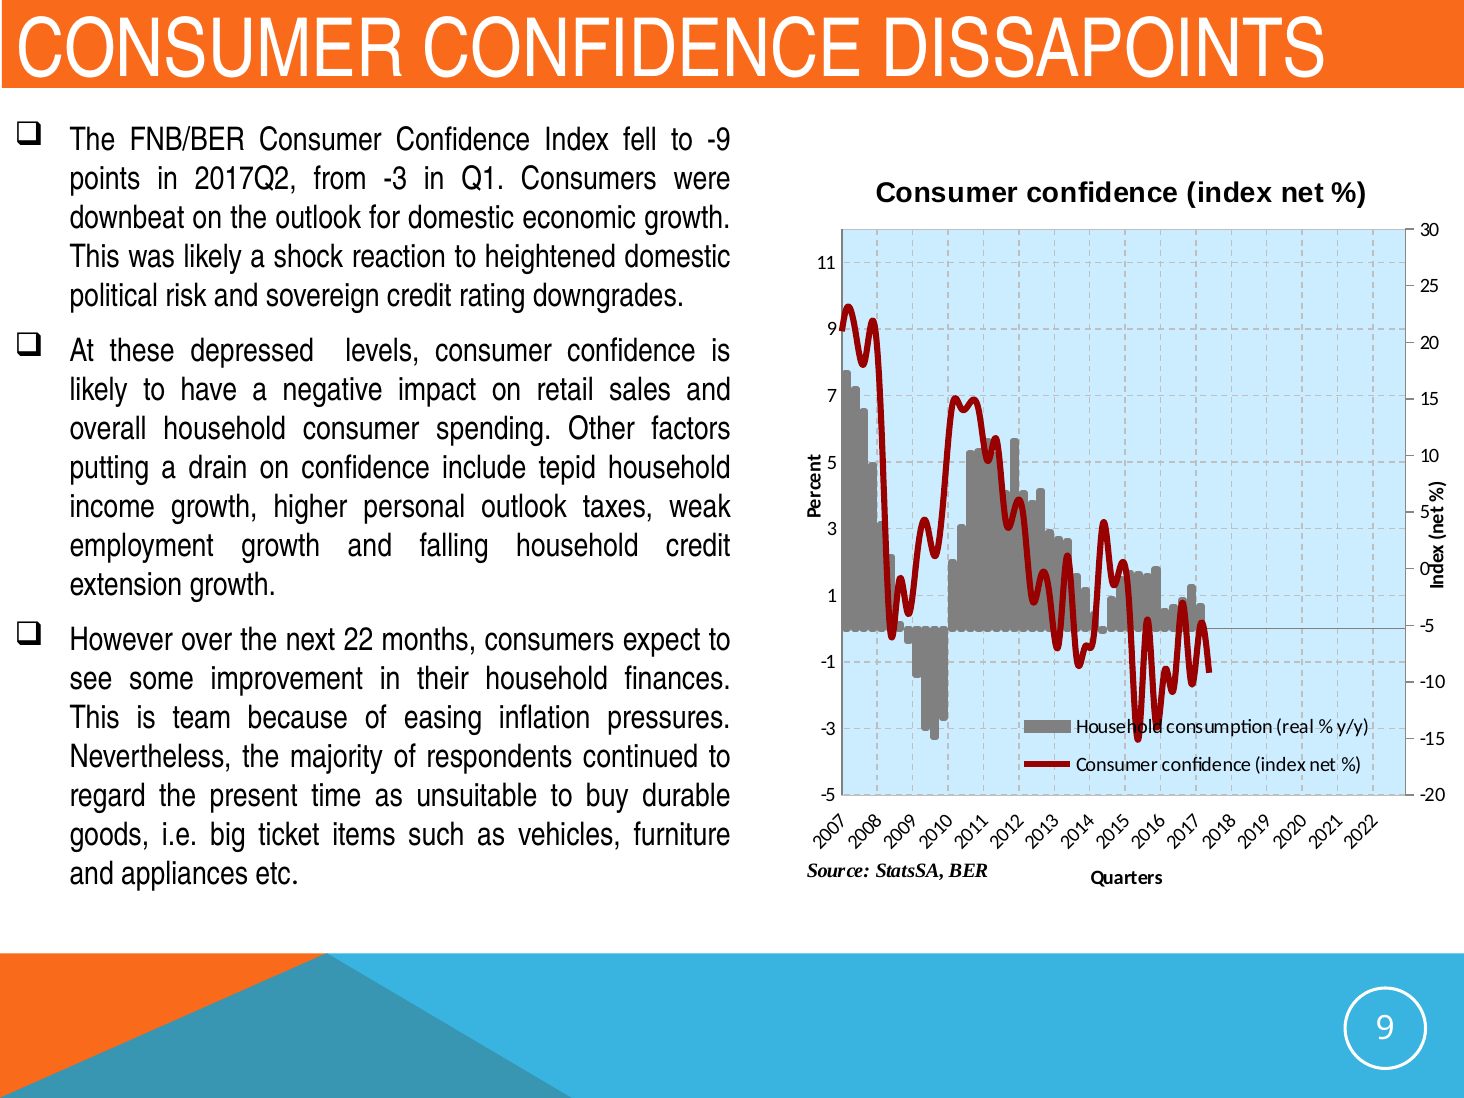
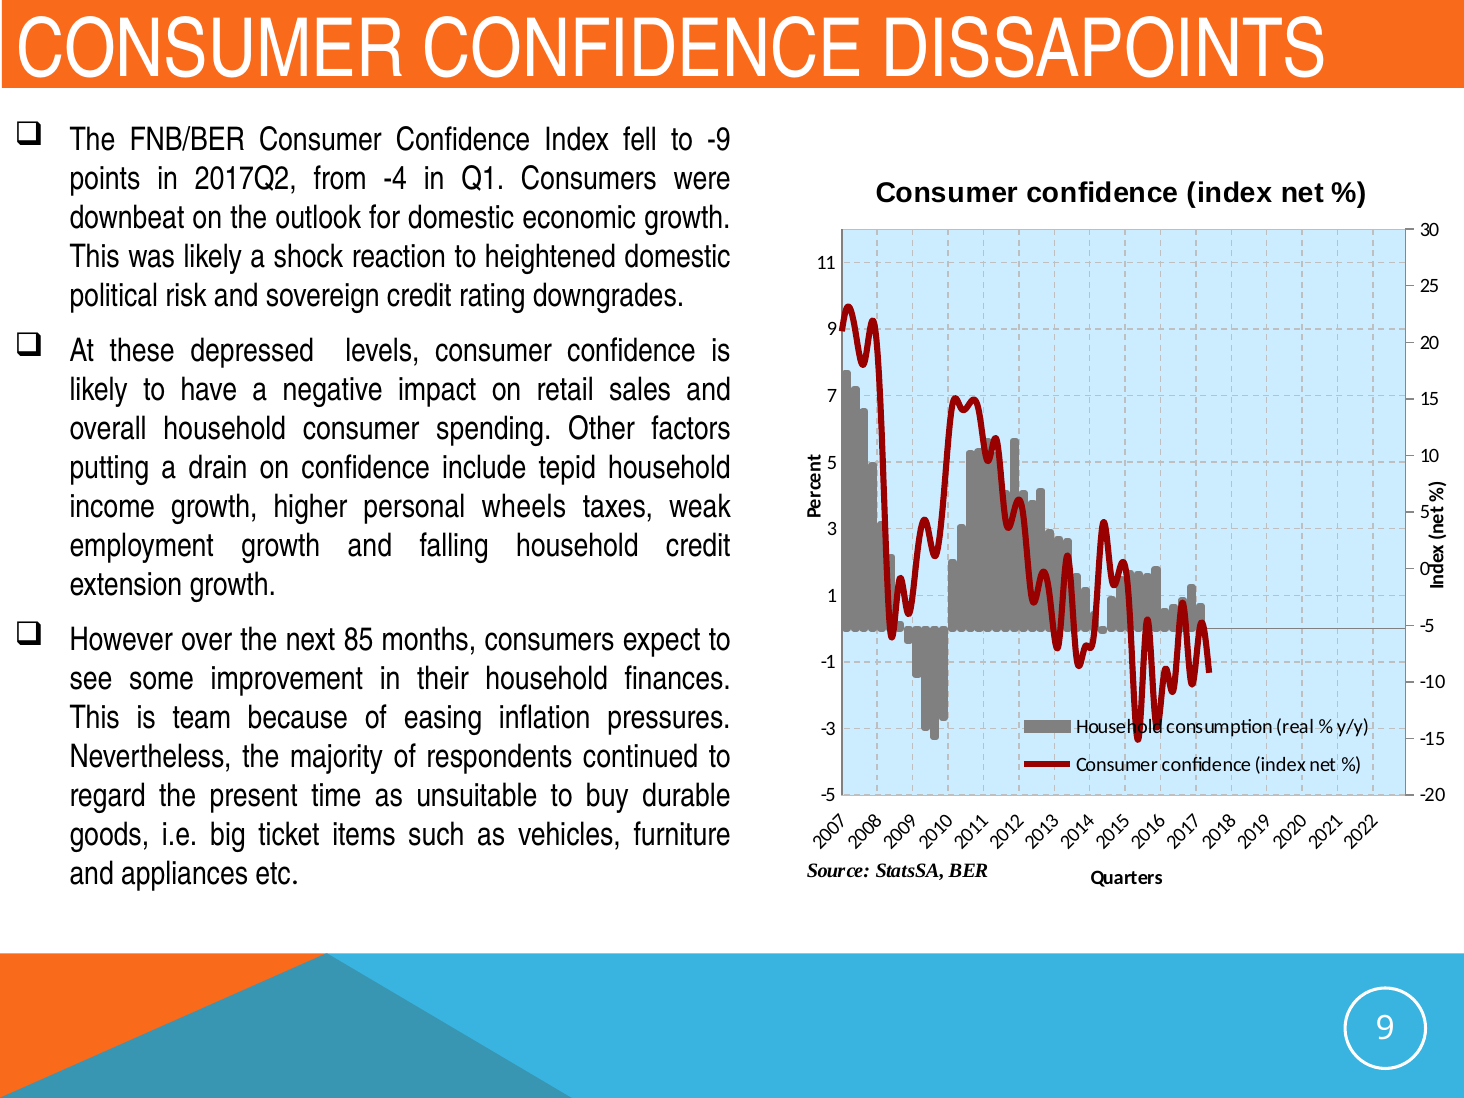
from -3: -3 -> -4
personal outlook: outlook -> wheels
22: 22 -> 85
